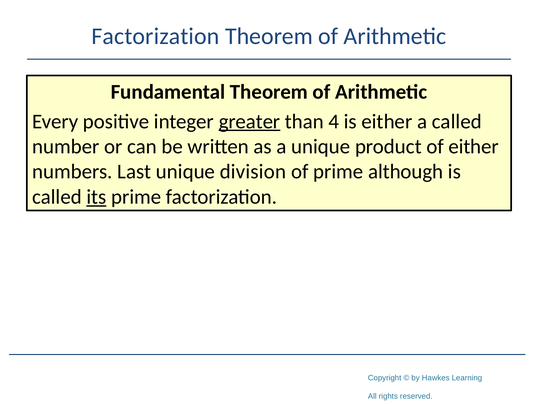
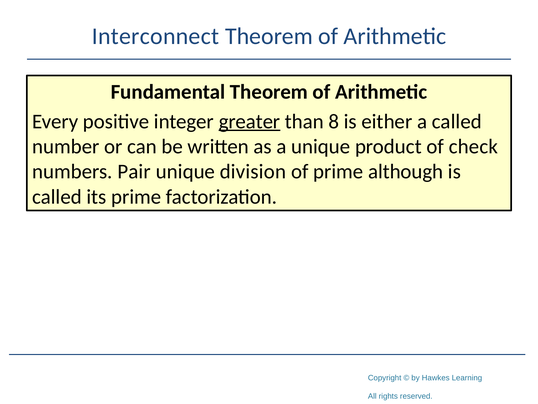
Factorization at (156, 36): Factorization -> Interconnect
4: 4 -> 8
of either: either -> check
Last: Last -> Pair
its underline: present -> none
